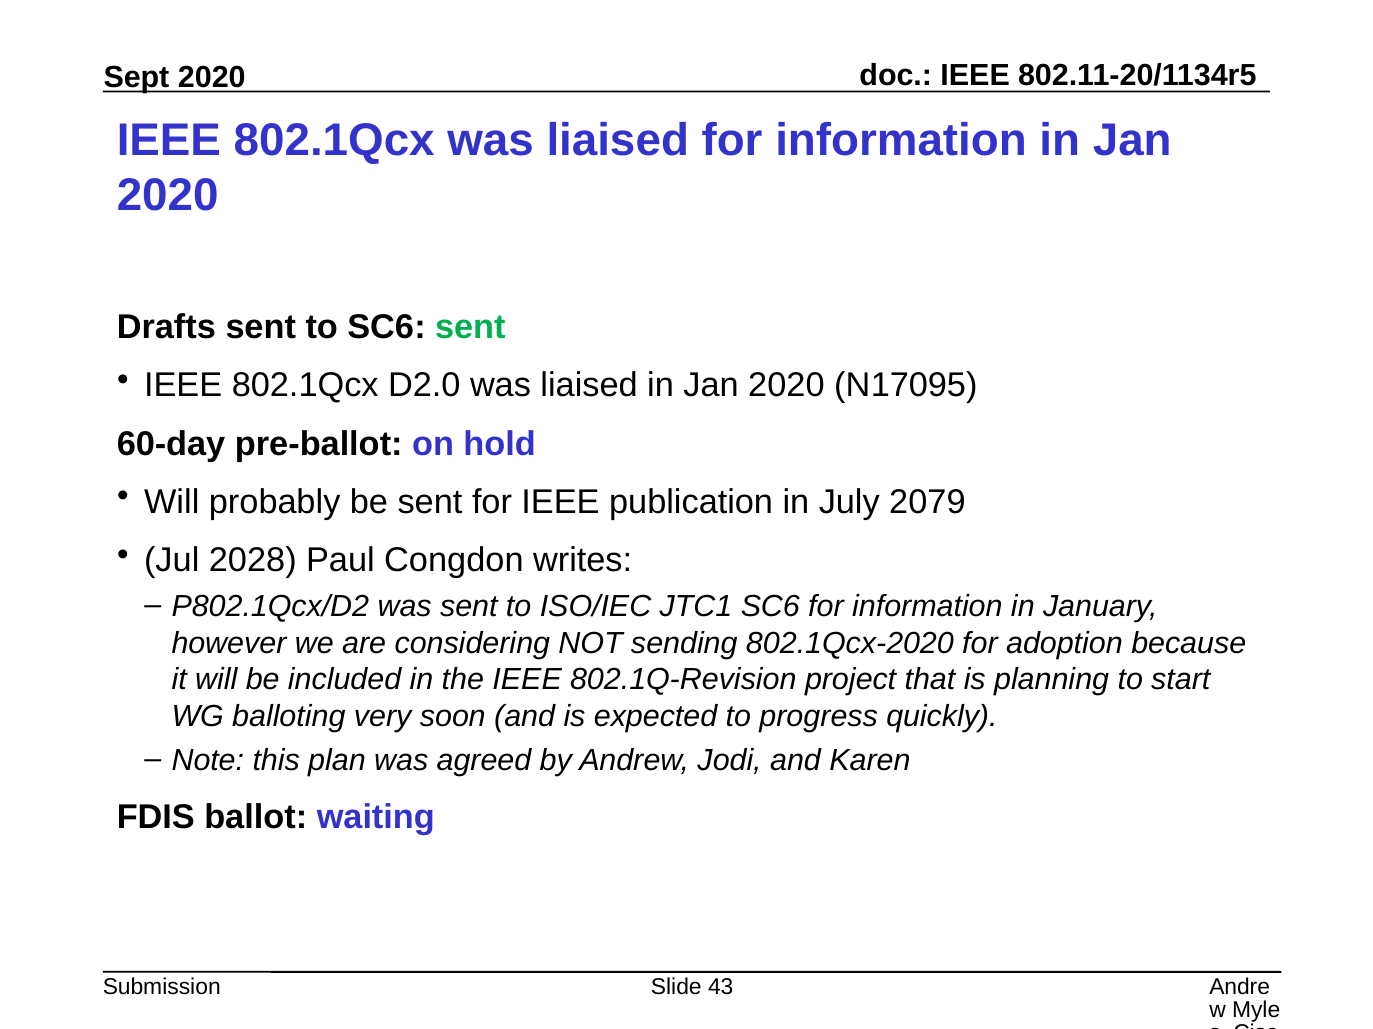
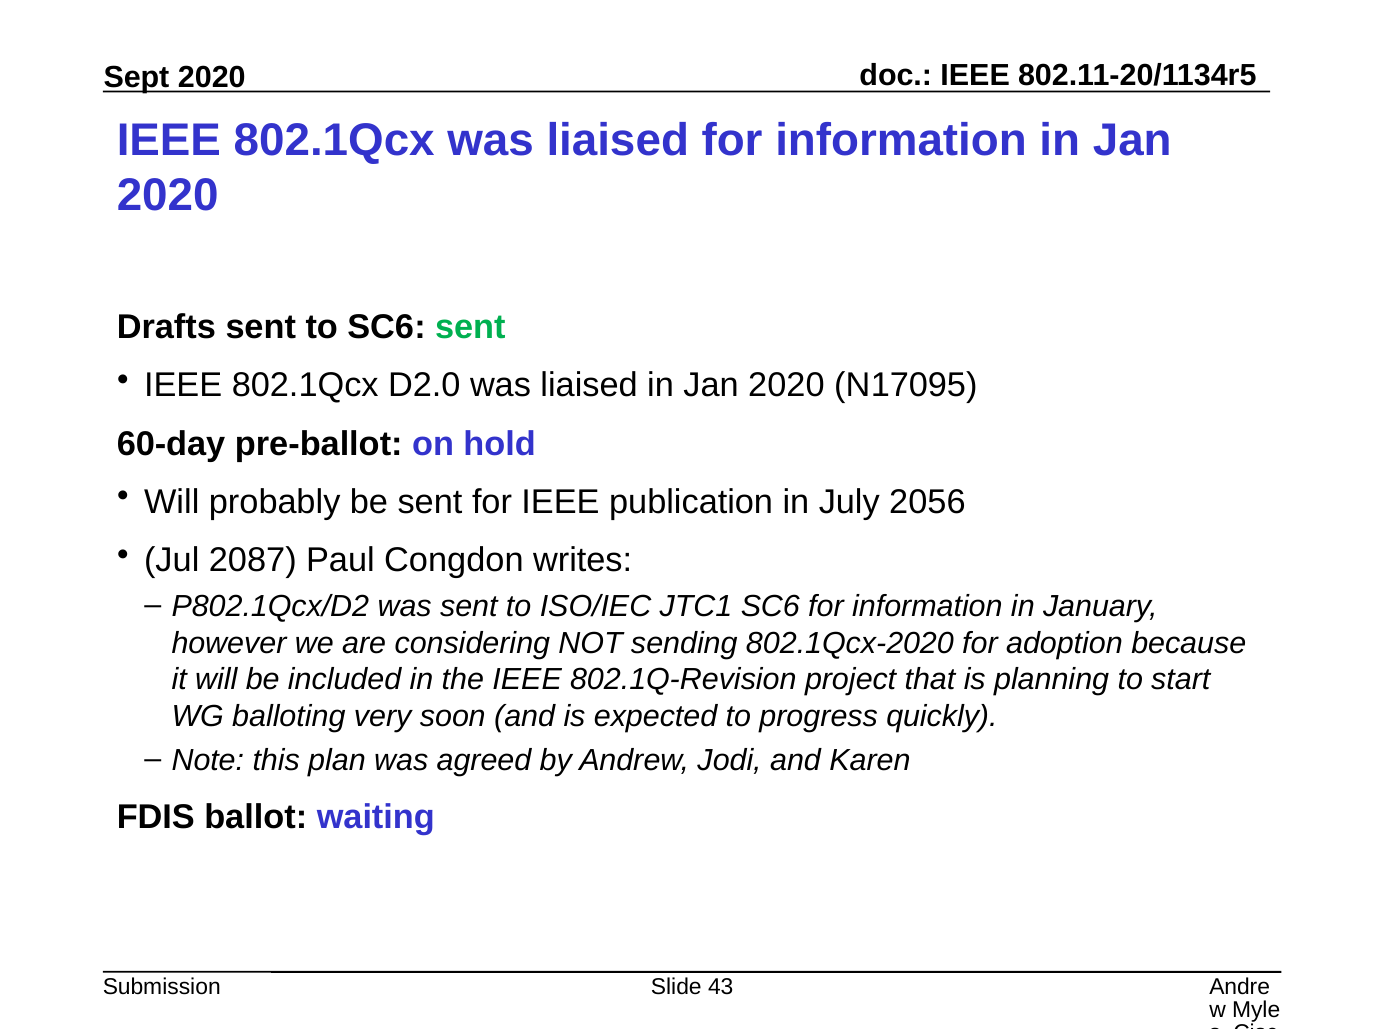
2079: 2079 -> 2056
2028: 2028 -> 2087
